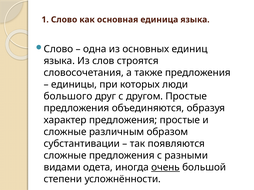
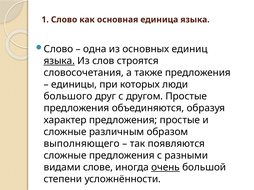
языка at (59, 61) underline: none -> present
субстантивации: субстантивации -> выполняющего
одета: одета -> слове
